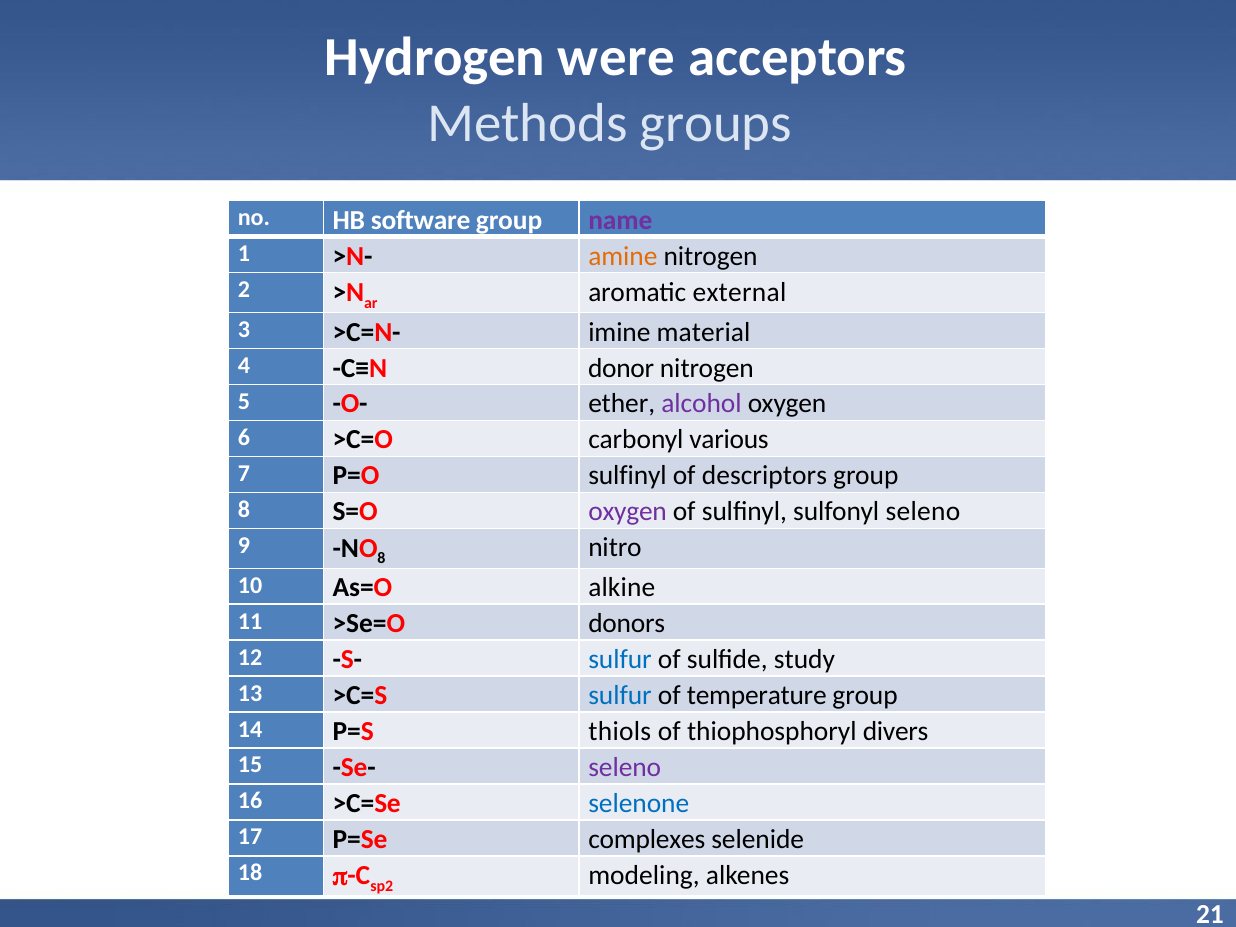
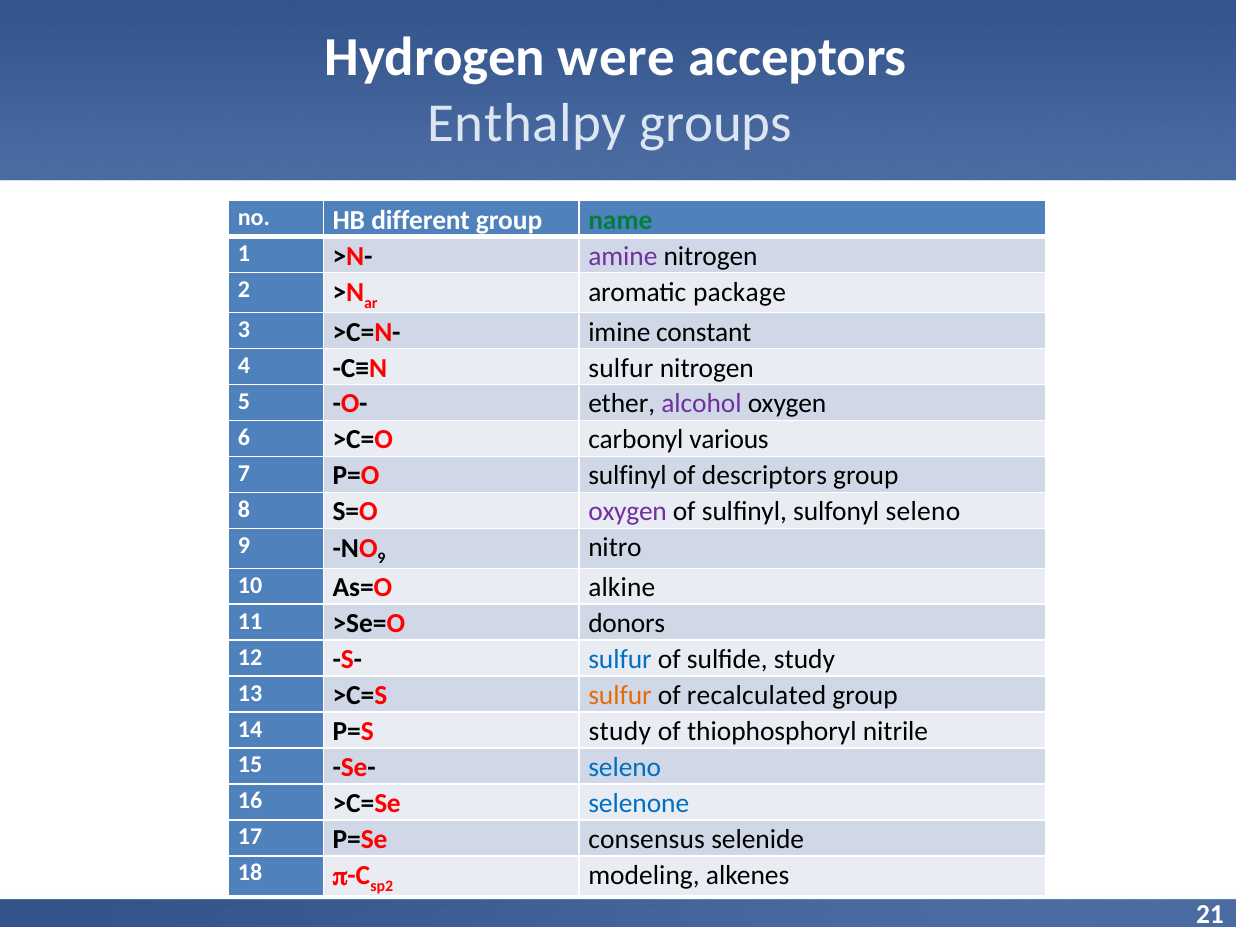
Methods: Methods -> Enthalpy
software: software -> different
name colour: purple -> green
amine colour: orange -> purple
external: external -> package
material: material -> constant
C≡N donor: donor -> sulfur
NO 8: 8 -> 9
sulfur at (620, 696) colour: blue -> orange
temperature: temperature -> recalculated
P=S thiols: thiols -> study
divers: divers -> nitrile
seleno at (625, 768) colour: purple -> blue
complexes: complexes -> consensus
